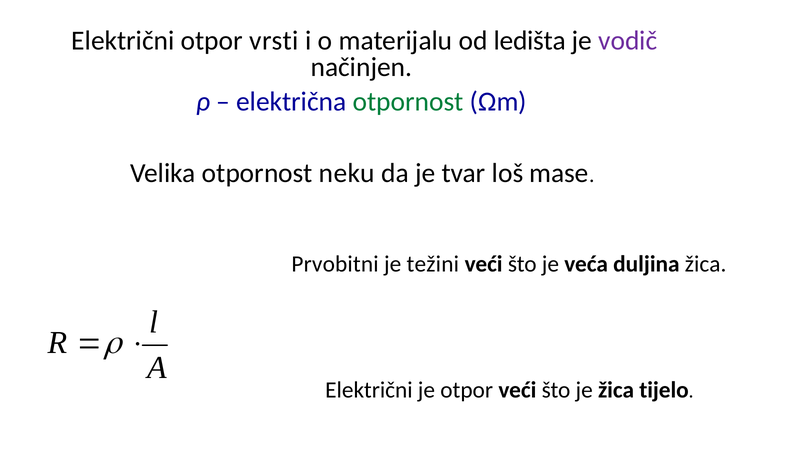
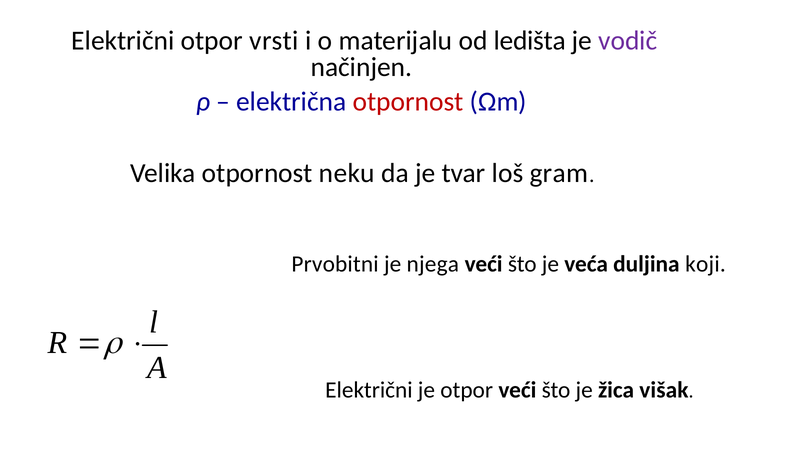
otpornost at (408, 102) colour: green -> red
mase: mase -> gram
težini: težini -> njega
duljina žica: žica -> koji
tijelo: tijelo -> višak
